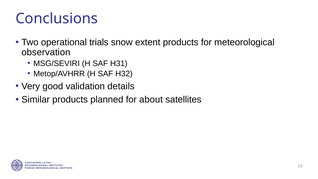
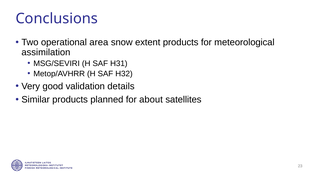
trials: trials -> area
observation: observation -> assimilation
